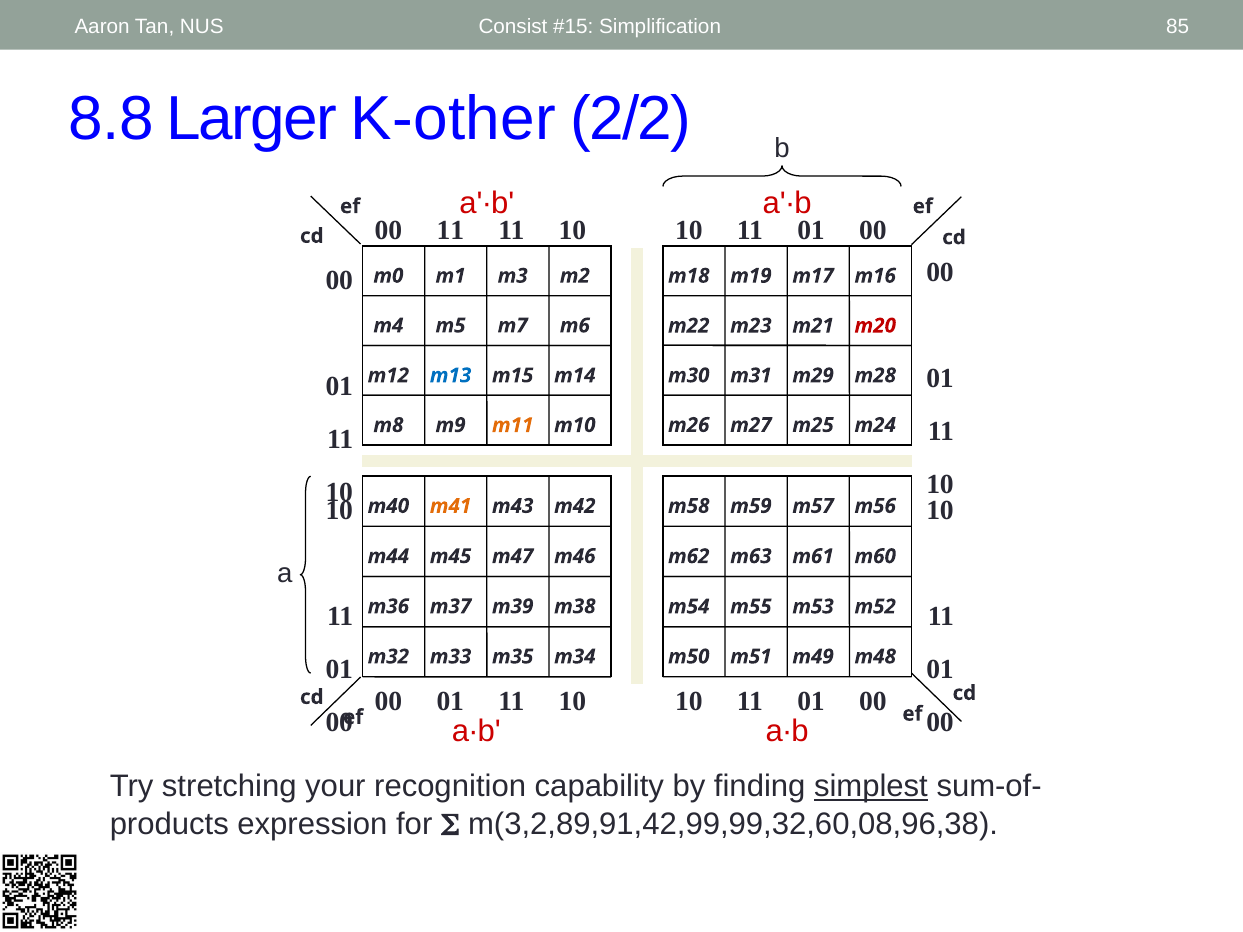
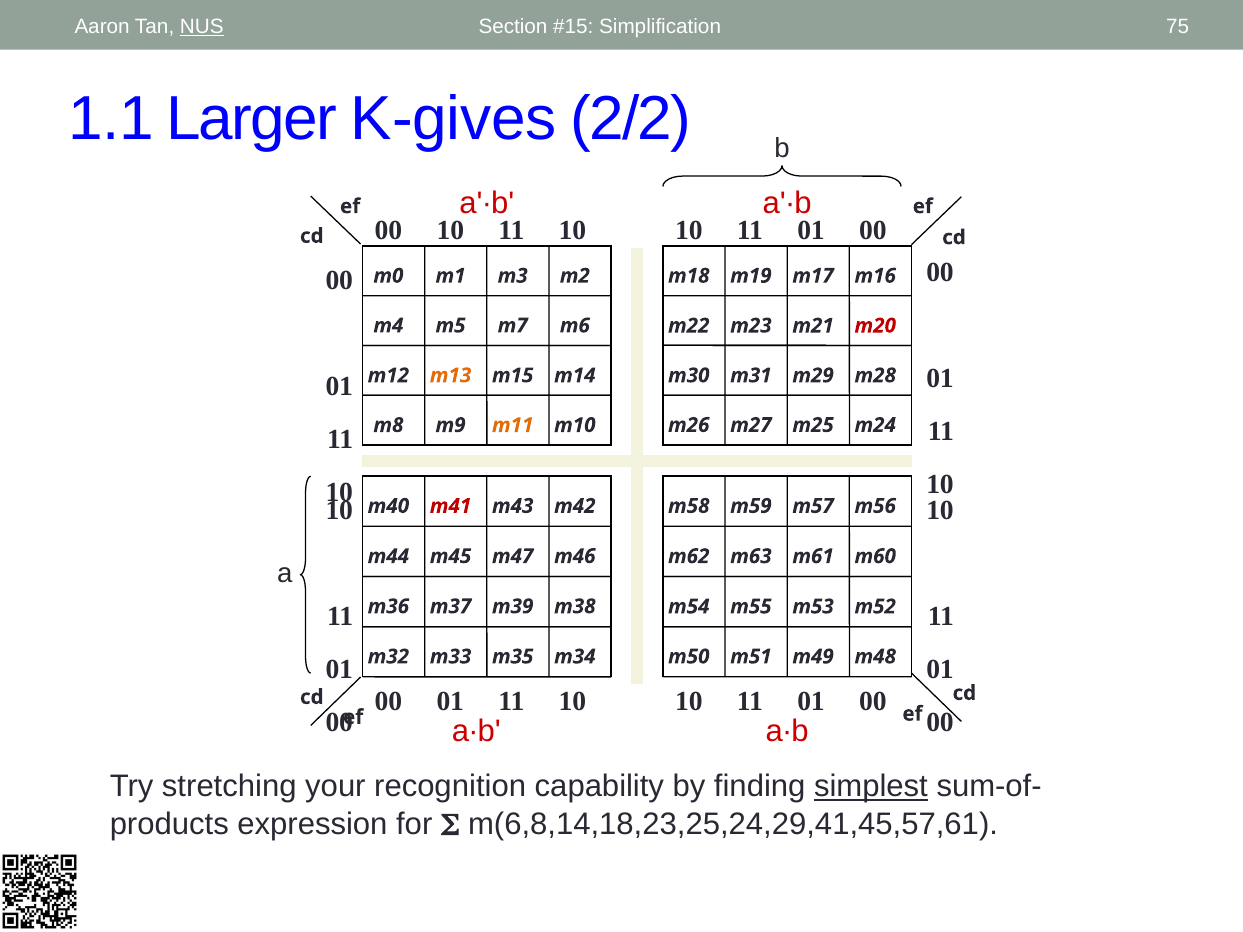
NUS underline: none -> present
Consist: Consist -> Section
85: 85 -> 75
8.8: 8.8 -> 1.1
K-other: K-other -> K-gives
11 at (450, 231): 11 -> 10
m13 colour: blue -> orange
m41 colour: orange -> red
m(3,2,89,91,42,99,99,32,60,08,96,38: m(3,2,89,91,42,99,99,32,60,08,96,38 -> m(6,8,14,18,23,25,24,29,41,45,57,61
